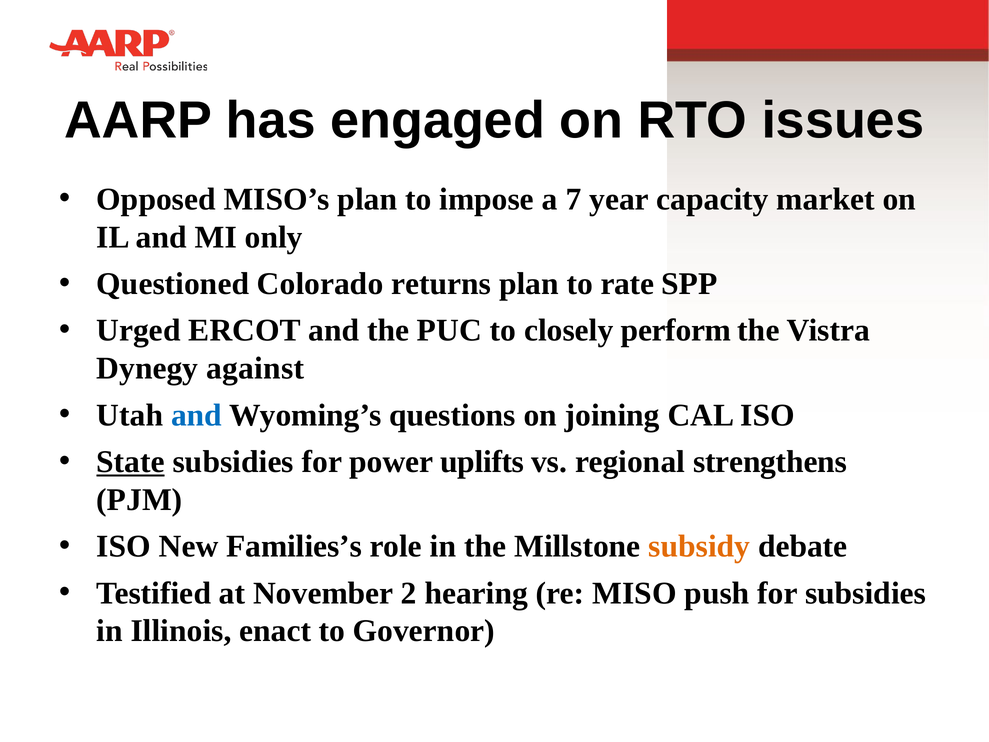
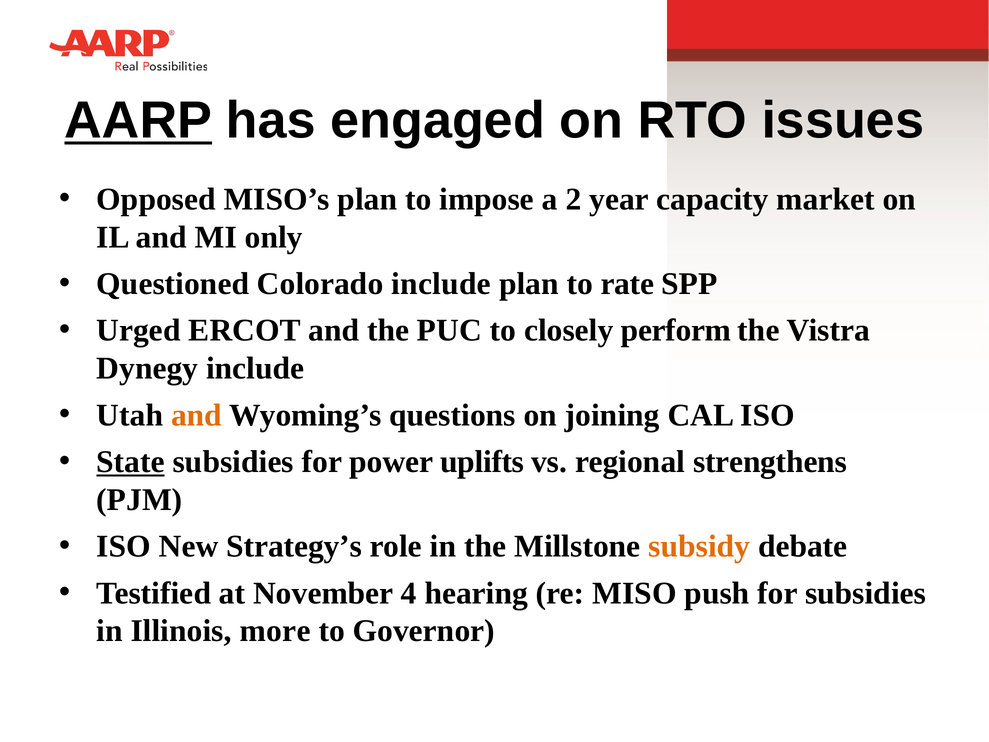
AARP underline: none -> present
7: 7 -> 2
Colorado returns: returns -> include
Dynegy against: against -> include
and at (196, 415) colour: blue -> orange
Families’s: Families’s -> Strategy’s
2: 2 -> 4
enact: enact -> more
